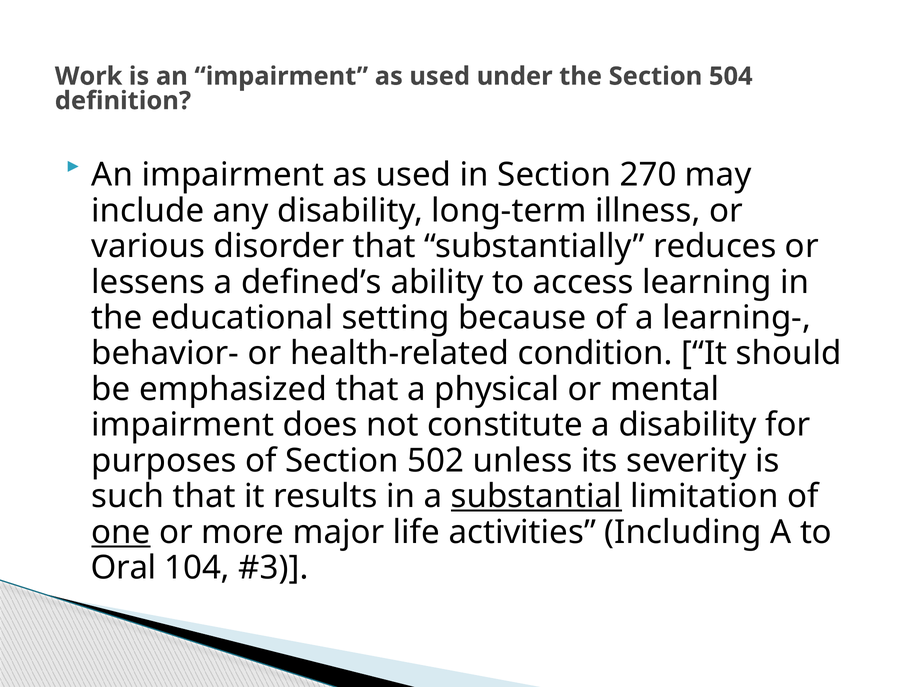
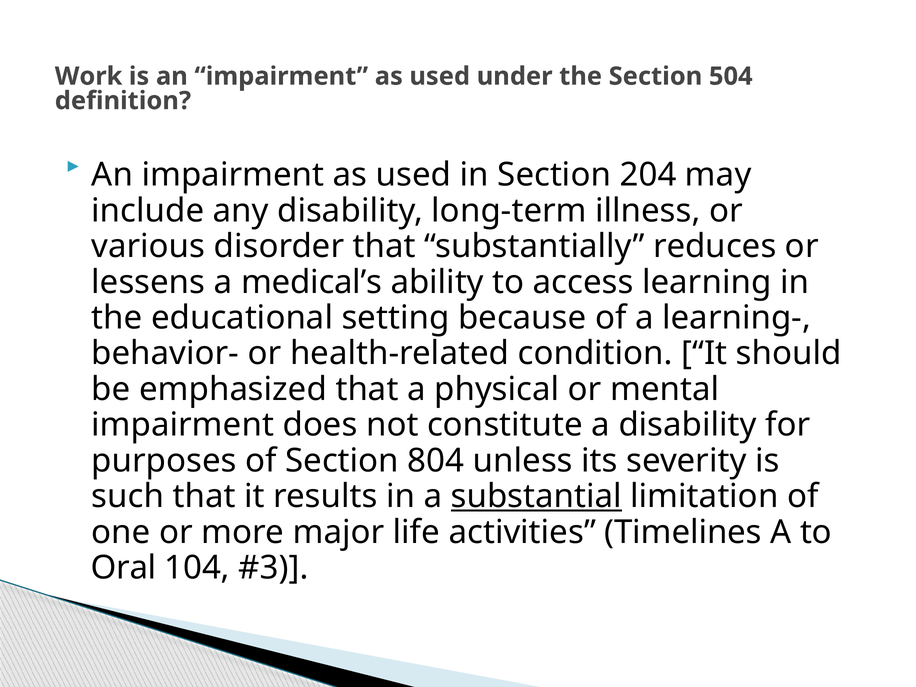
270: 270 -> 204
defined’s: defined’s -> medical’s
502: 502 -> 804
one underline: present -> none
Including: Including -> Timelines
